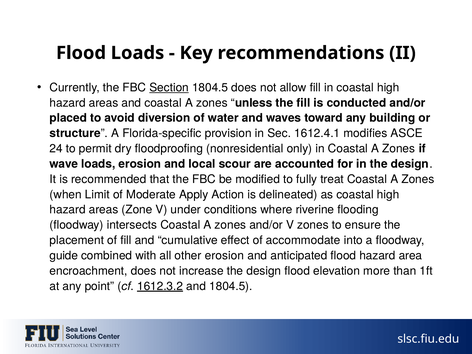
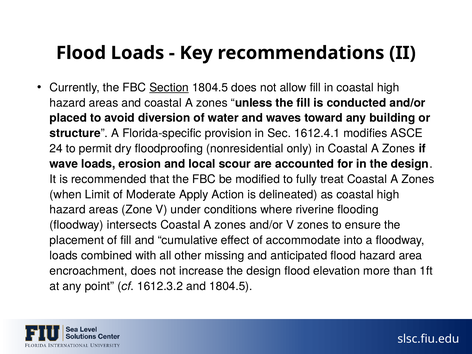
guide at (64, 256): guide -> loads
other erosion: erosion -> missing
1612.3.2 underline: present -> none
